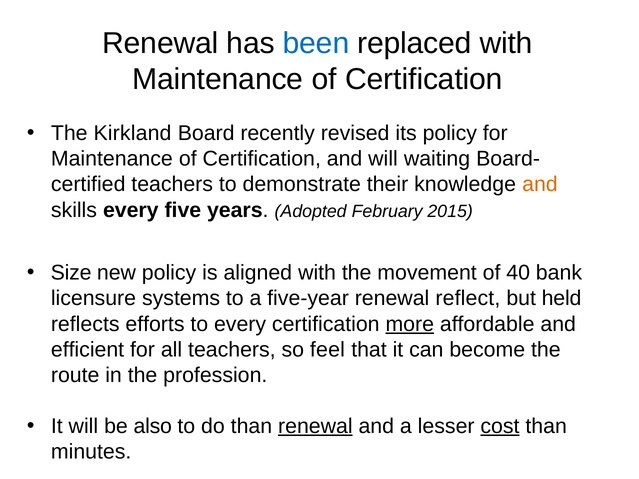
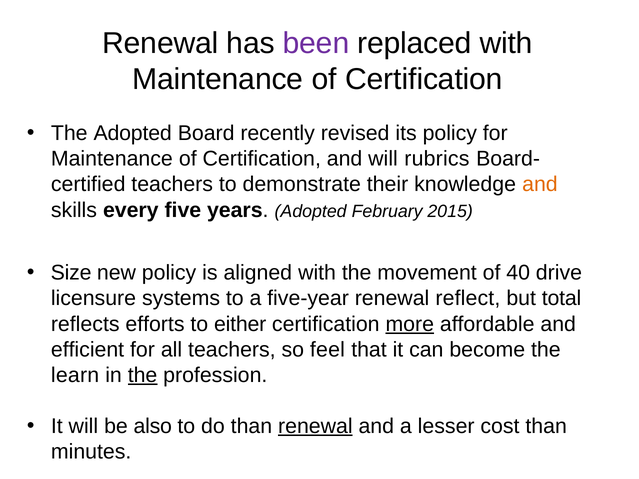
been colour: blue -> purple
The Kirkland: Kirkland -> Adopted
waiting: waiting -> rubrics
bank: bank -> drive
held: held -> total
to every: every -> either
route: route -> learn
the at (143, 375) underline: none -> present
cost underline: present -> none
